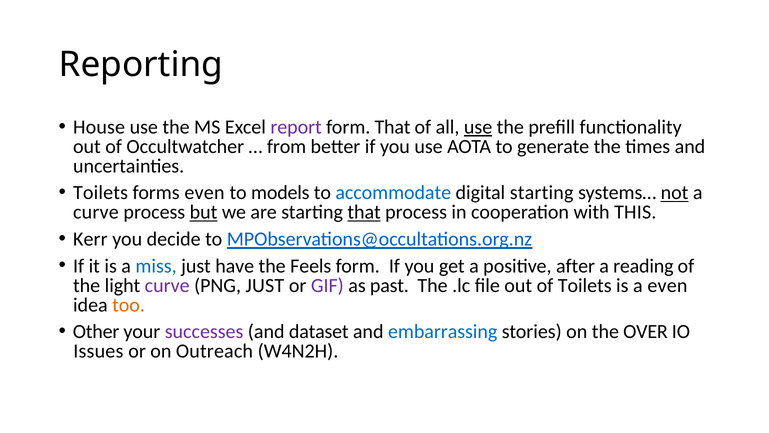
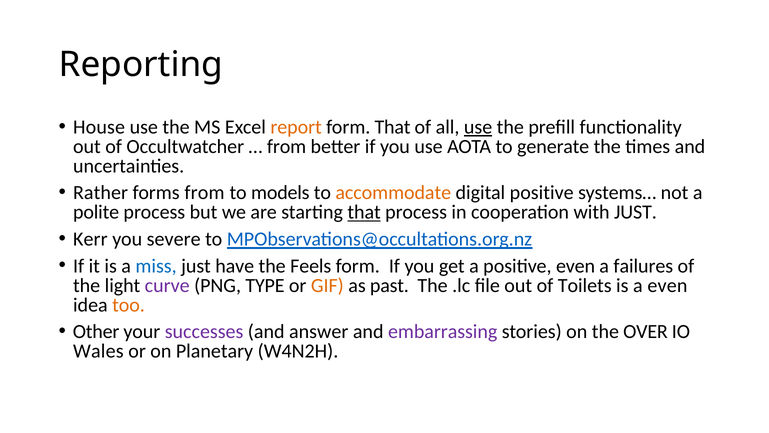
report colour: purple -> orange
Toilets at (101, 193): Toilets -> Rather
forms even: even -> from
accommodate colour: blue -> orange
digital starting: starting -> positive
not underline: present -> none
curve at (96, 212): curve -> polite
but underline: present -> none
with THIS: THIS -> JUST
decide: decide -> severe
positive after: after -> even
reading: reading -> failures
PNG JUST: JUST -> TYPE
GIF colour: purple -> orange
dataset: dataset -> answer
embarrassing colour: blue -> purple
Issues: Issues -> Wales
Outreach: Outreach -> Planetary
